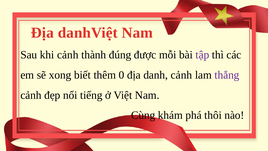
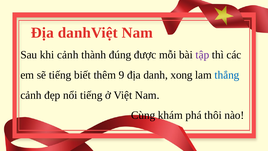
sẽ xong: xong -> tiếng
0: 0 -> 9
danh cảnh: cảnh -> xong
thắng colour: purple -> blue
